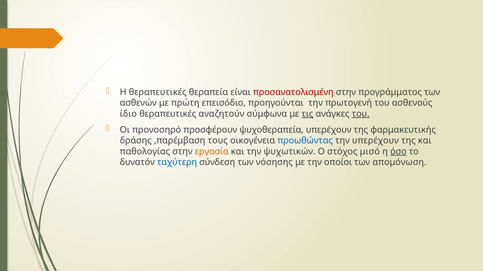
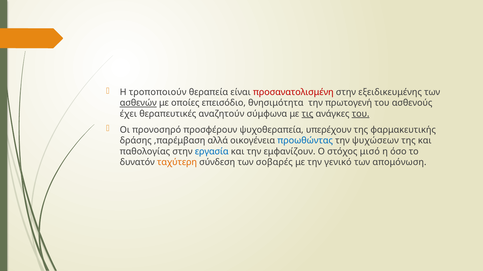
Η θεραπευτικές: θεραπευτικές -> τροποποιούν
προγράμματος: προγράμματος -> εξειδικευμένης
ασθενών underline: none -> present
πρώτη: πρώτη -> οποίες
προηγούνται: προηγούνται -> θνησιμότητα
ίδιο: ίδιο -> έχει
τους: τους -> αλλά
την υπερέχουν: υπερέχουν -> ψυχώσεων
εργασία colour: orange -> blue
ψυχωτικών: ψυχωτικών -> εμφανίζουν
όσο underline: present -> none
ταχύτερη colour: blue -> orange
νόσησης: νόσησης -> σοβαρές
οποίοι: οποίοι -> γενικό
